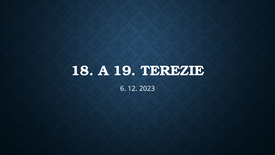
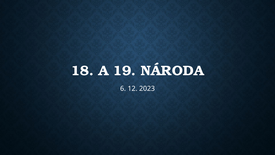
TEREZIE: TEREZIE -> NÁRODA
